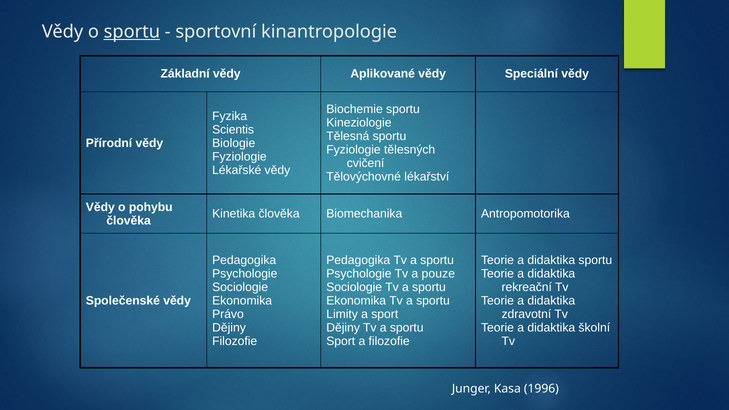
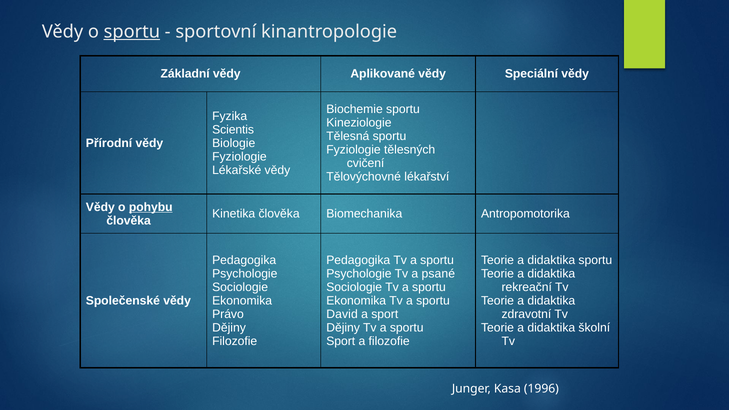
pohybu underline: none -> present
pouze: pouze -> psané
Limity: Limity -> David
